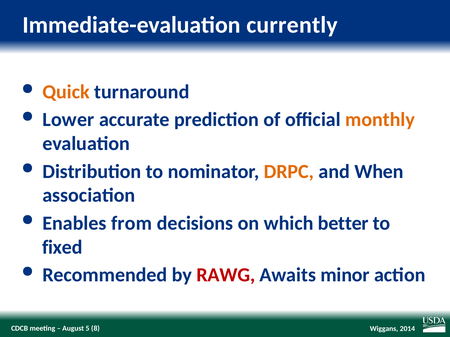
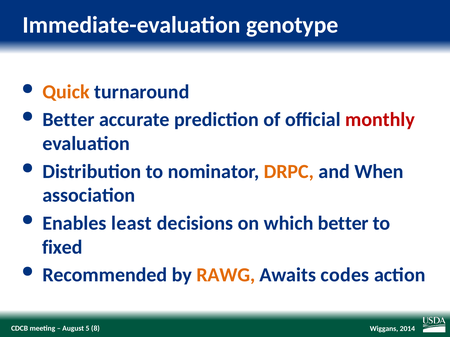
currently: currently -> genotype
Lower at (68, 120): Lower -> Better
monthly colour: orange -> red
from: from -> least
RAWG colour: red -> orange
minor: minor -> codes
